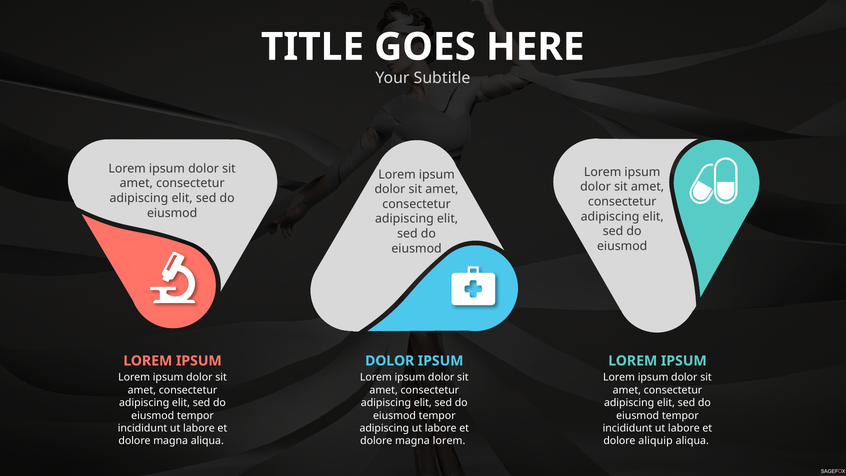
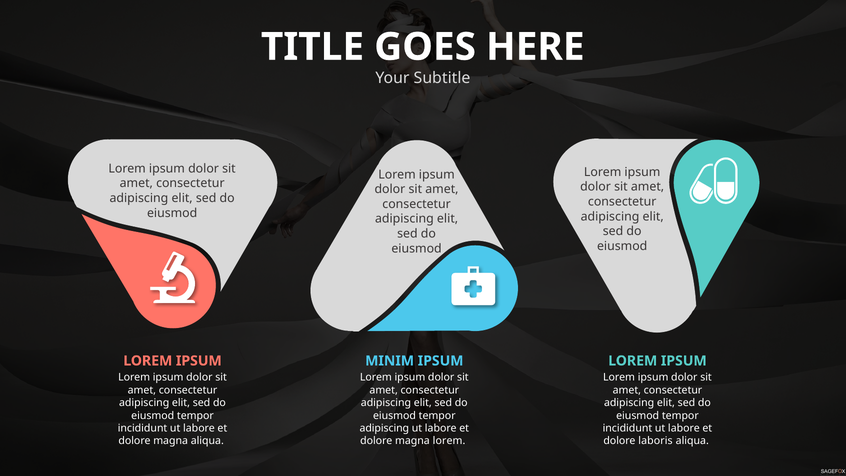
DOLOR at (390, 361): DOLOR -> MINIM
aliquip: aliquip -> laboris
